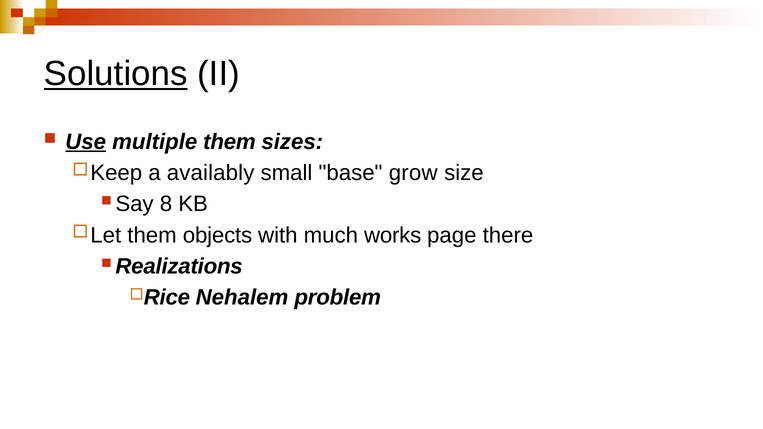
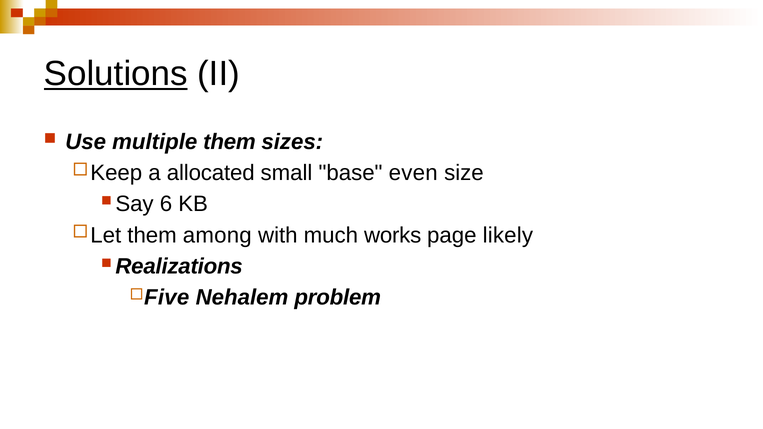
Use underline: present -> none
availably: availably -> allocated
grow: grow -> even
8: 8 -> 6
objects: objects -> among
there: there -> likely
Rice: Rice -> Five
